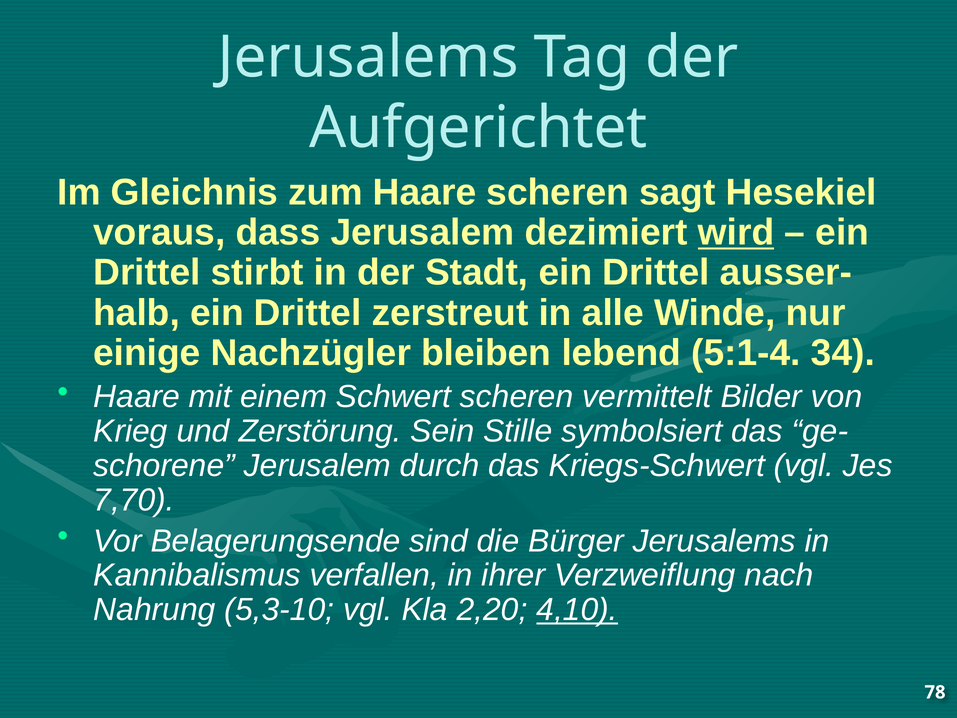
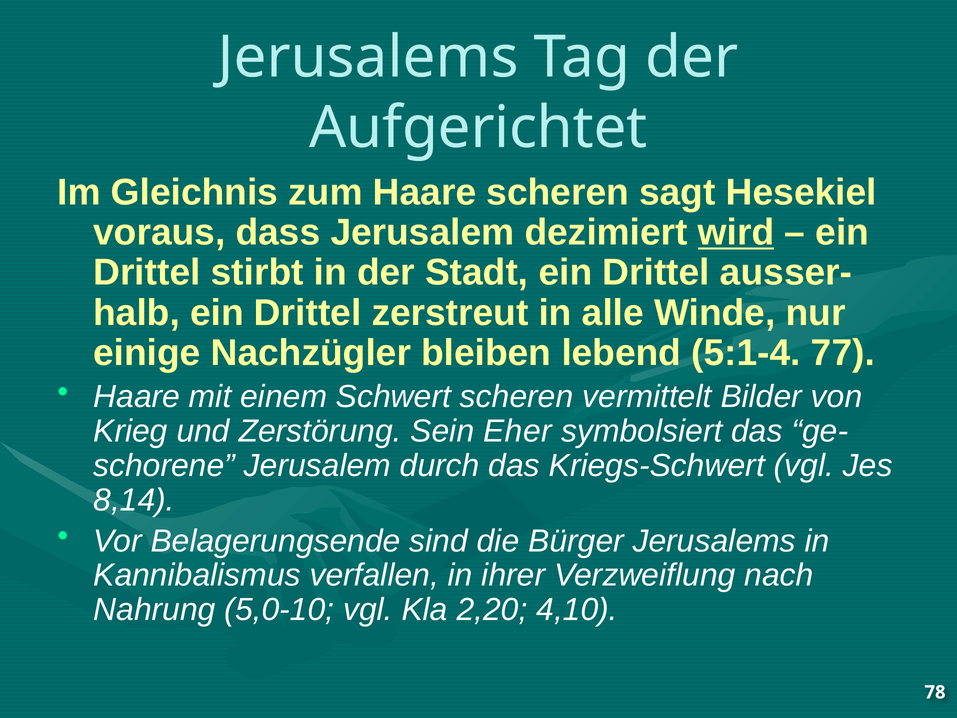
34: 34 -> 77
Stille: Stille -> Eher
7,70: 7,70 -> 8,14
5,3-10: 5,3-10 -> 5,0-10
4,10 underline: present -> none
